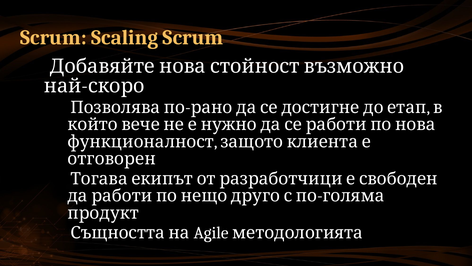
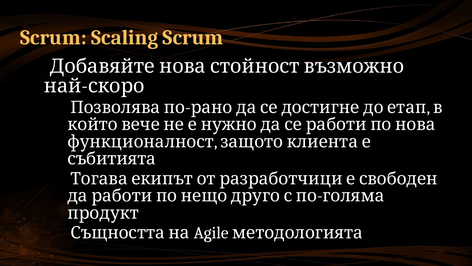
отговорен: отговорен -> събитията
